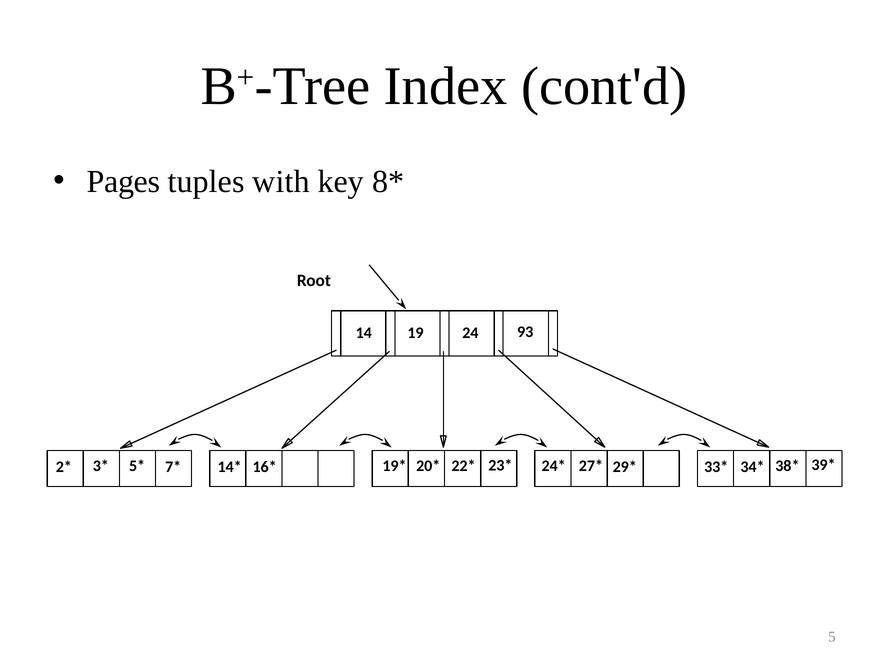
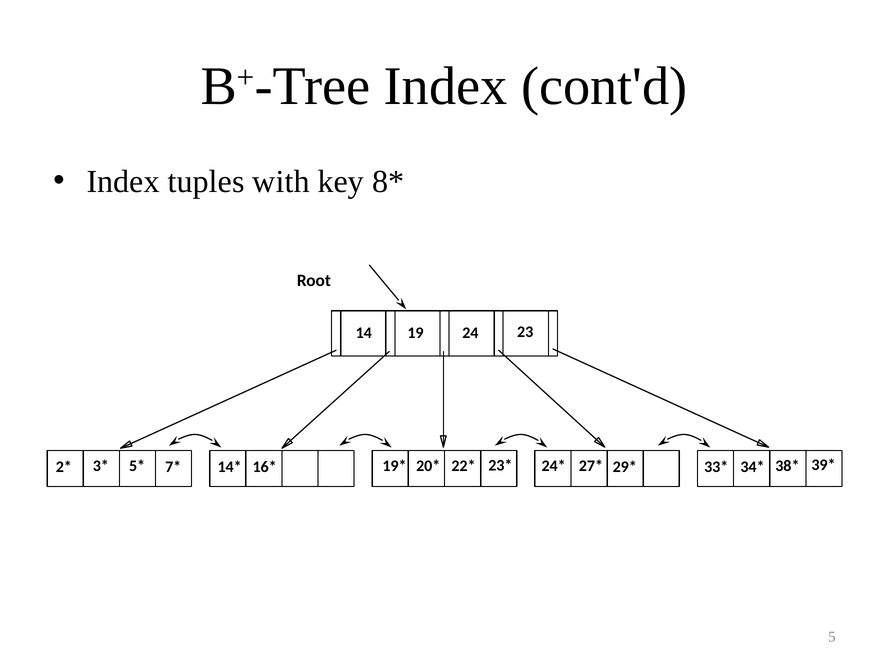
Pages at (123, 182): Pages -> Index
93: 93 -> 23
